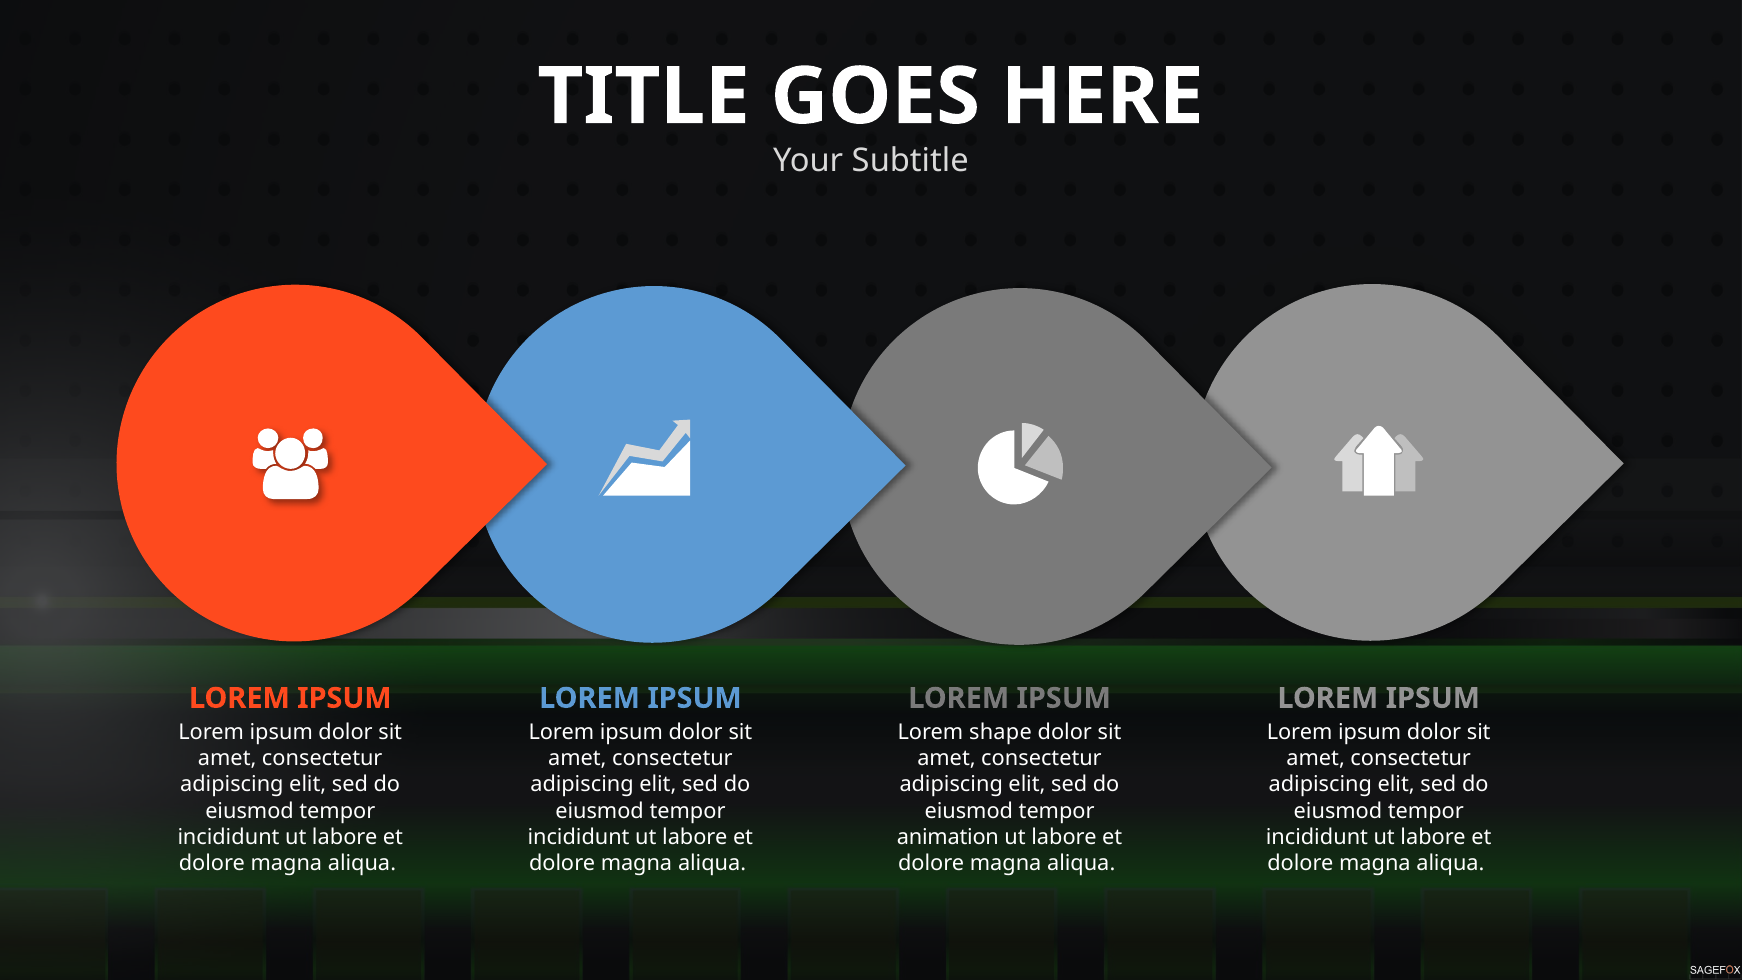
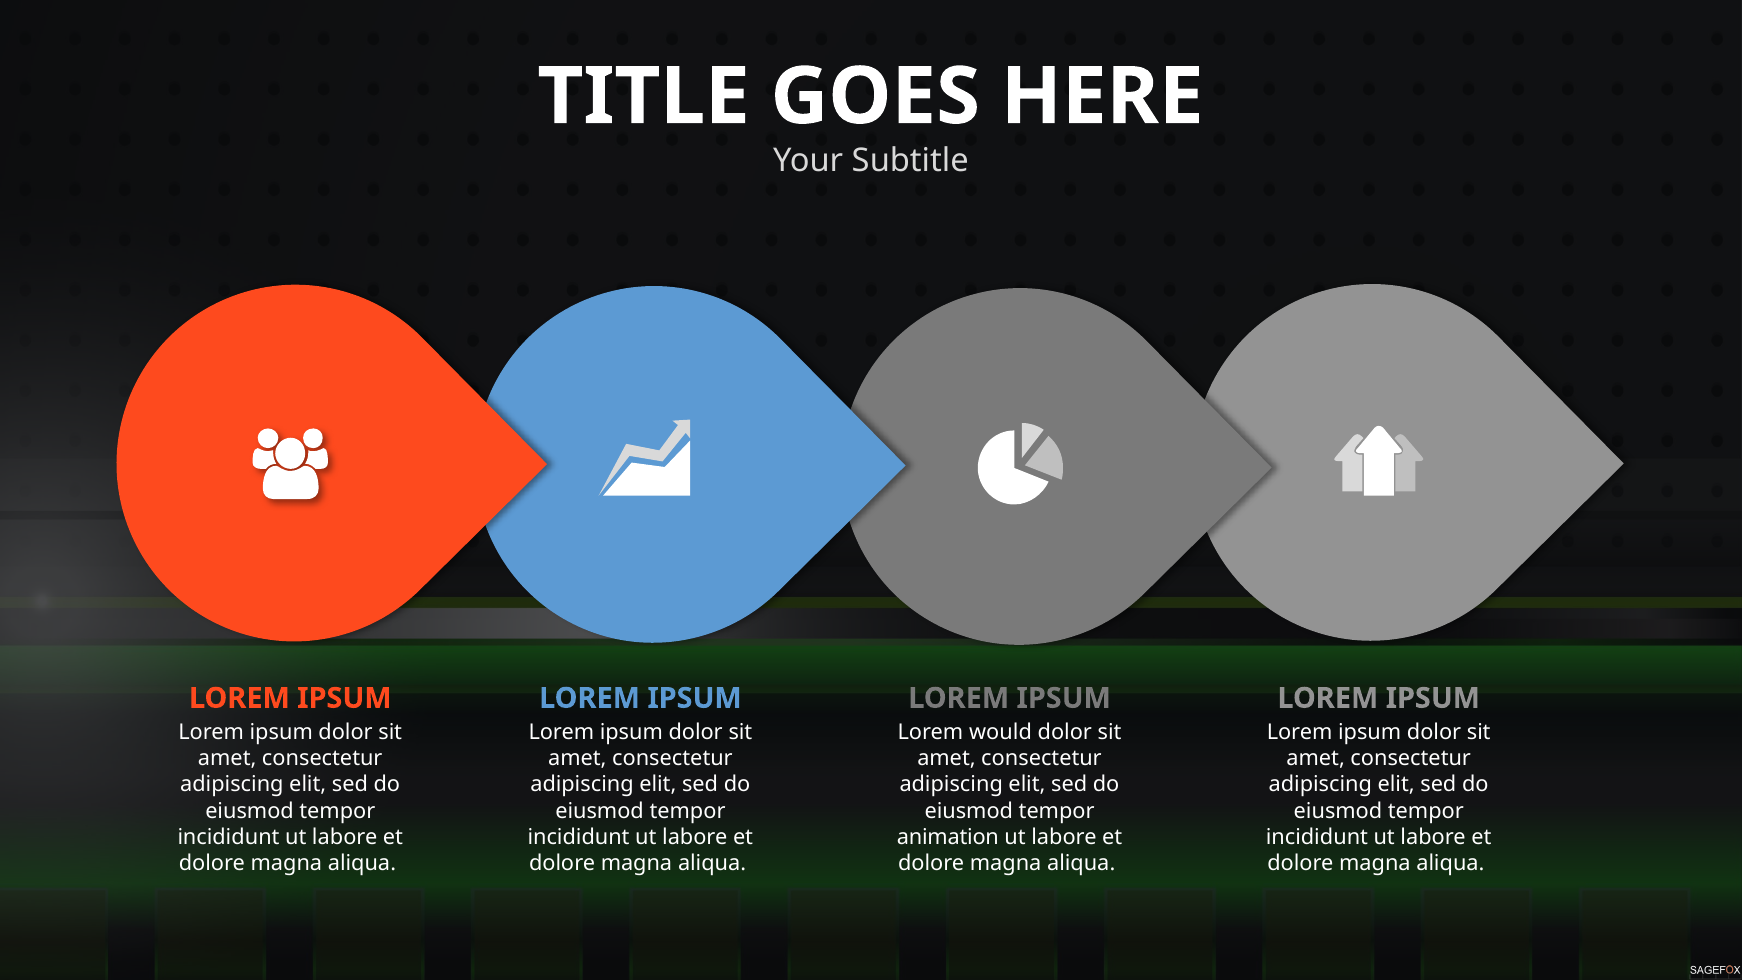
shape: shape -> would
